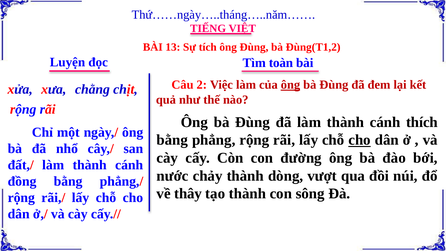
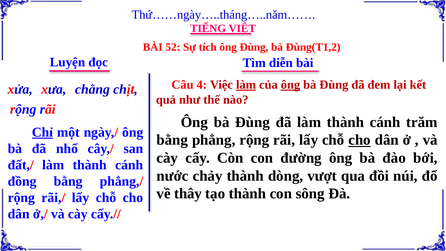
13: 13 -> 52
toàn: toàn -> diễn
2: 2 -> 4
làm at (246, 85) underline: none -> present
thích: thích -> trăm
Chỉ underline: none -> present
